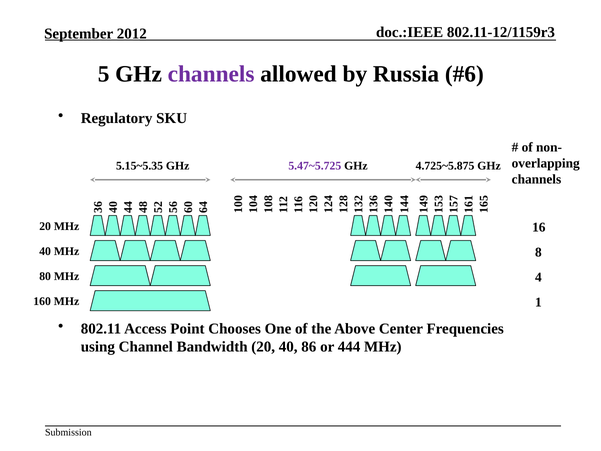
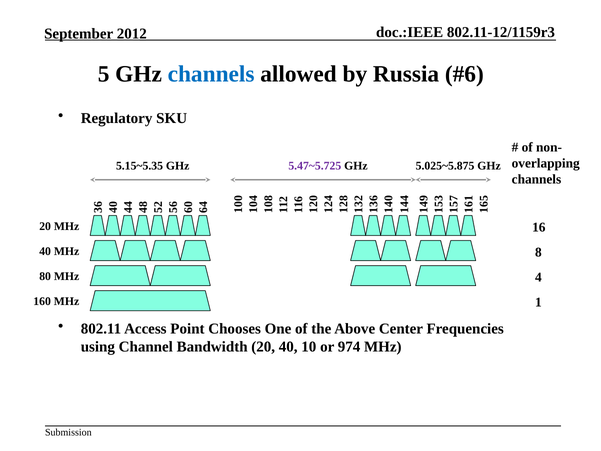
channels at (211, 74) colour: purple -> blue
4.725~5.875: 4.725~5.875 -> 5.025~5.875
86: 86 -> 10
444: 444 -> 974
